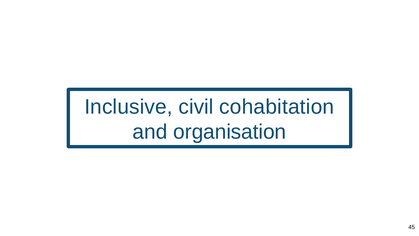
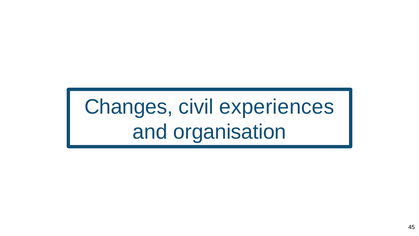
Inclusive: Inclusive -> Changes
cohabitation: cohabitation -> experiences
